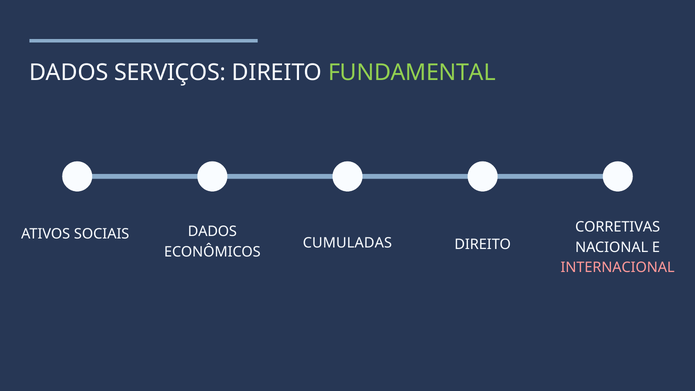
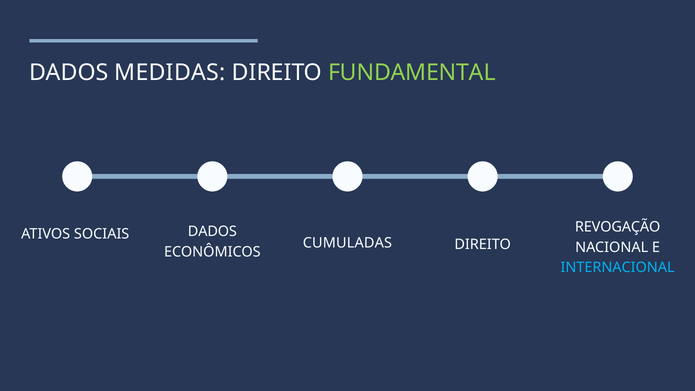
SERVIÇOS: SERVIÇOS -> MEDIDAS
CORRETIVAS: CORRETIVAS -> REVOGAÇÃO
INTERNACIONAL colour: pink -> light blue
